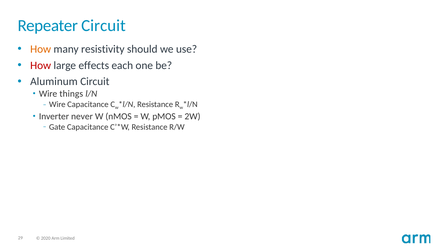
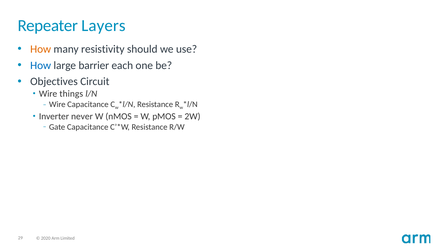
Repeater Circuit: Circuit -> Layers
How at (41, 65) colour: red -> blue
effects: effects -> barrier
Aluminum: Aluminum -> Objectives
